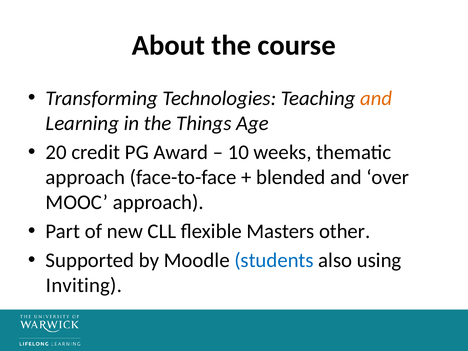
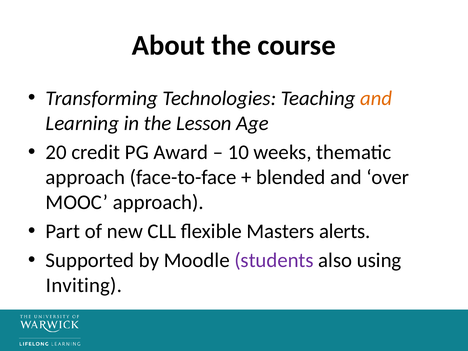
Things: Things -> Lesson
other: other -> alerts
students colour: blue -> purple
